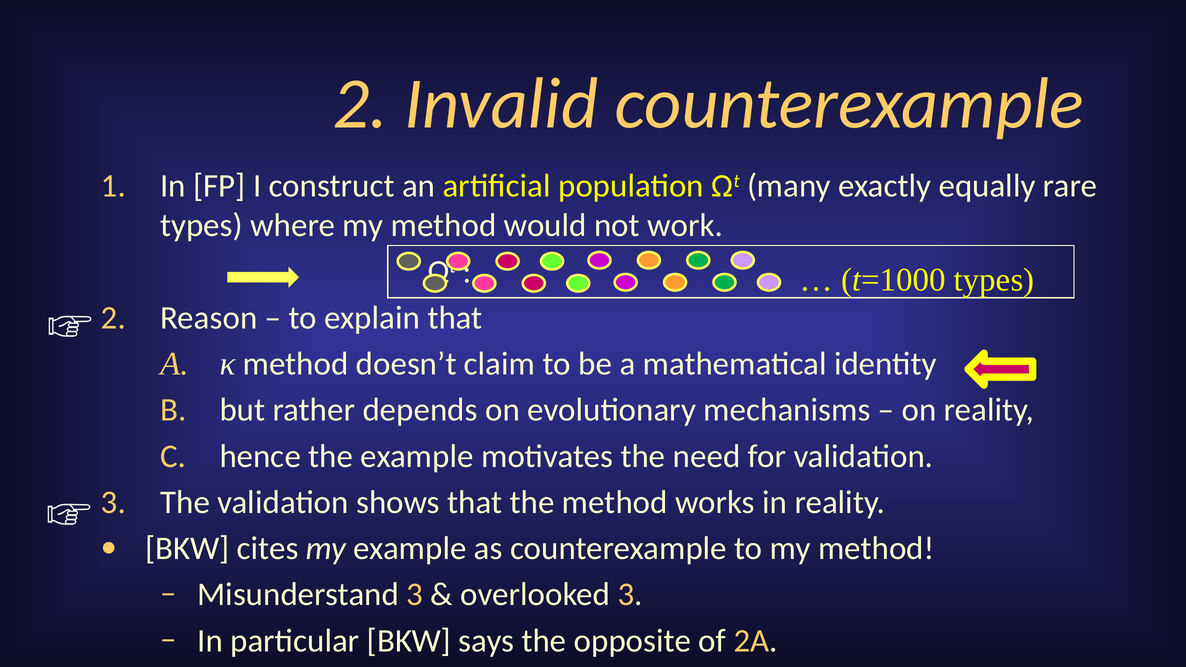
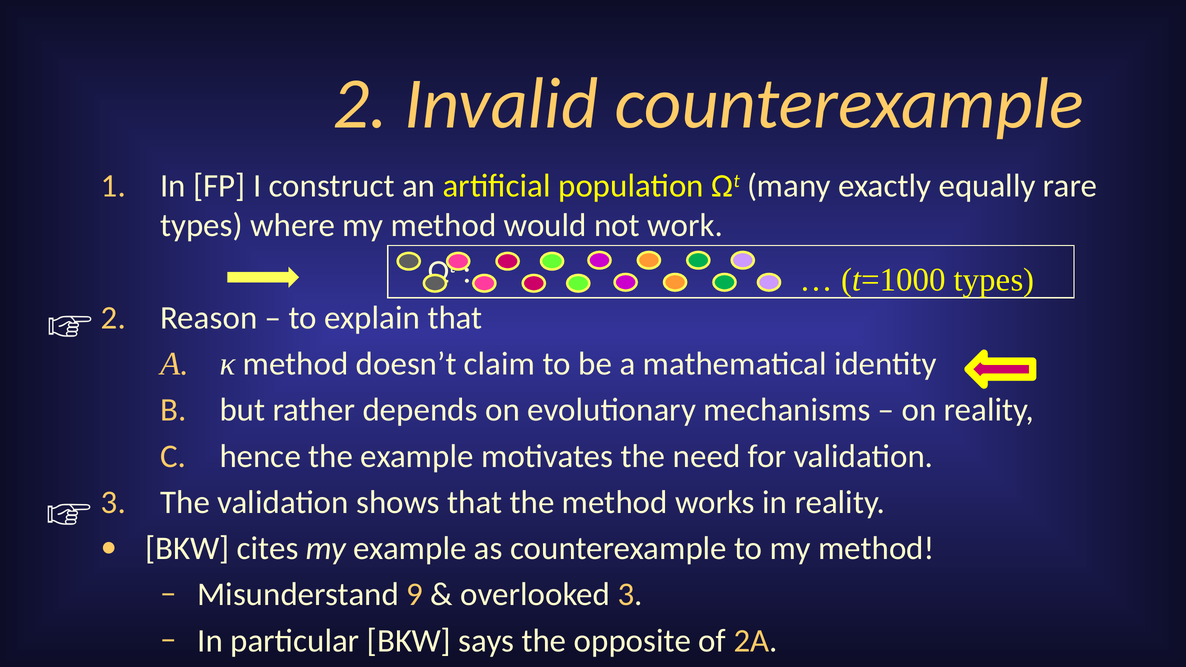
Misunderstand 3: 3 -> 9
